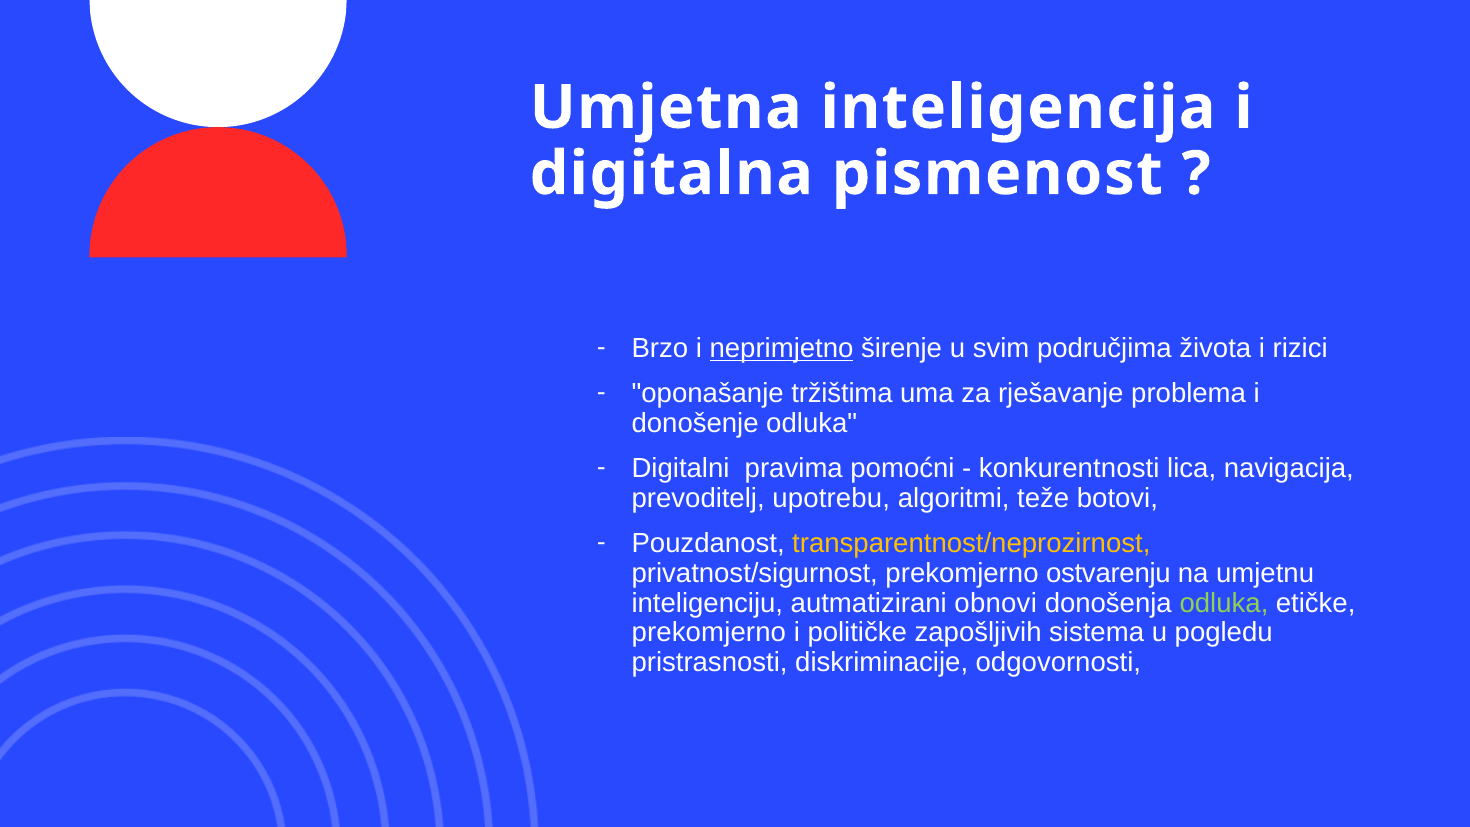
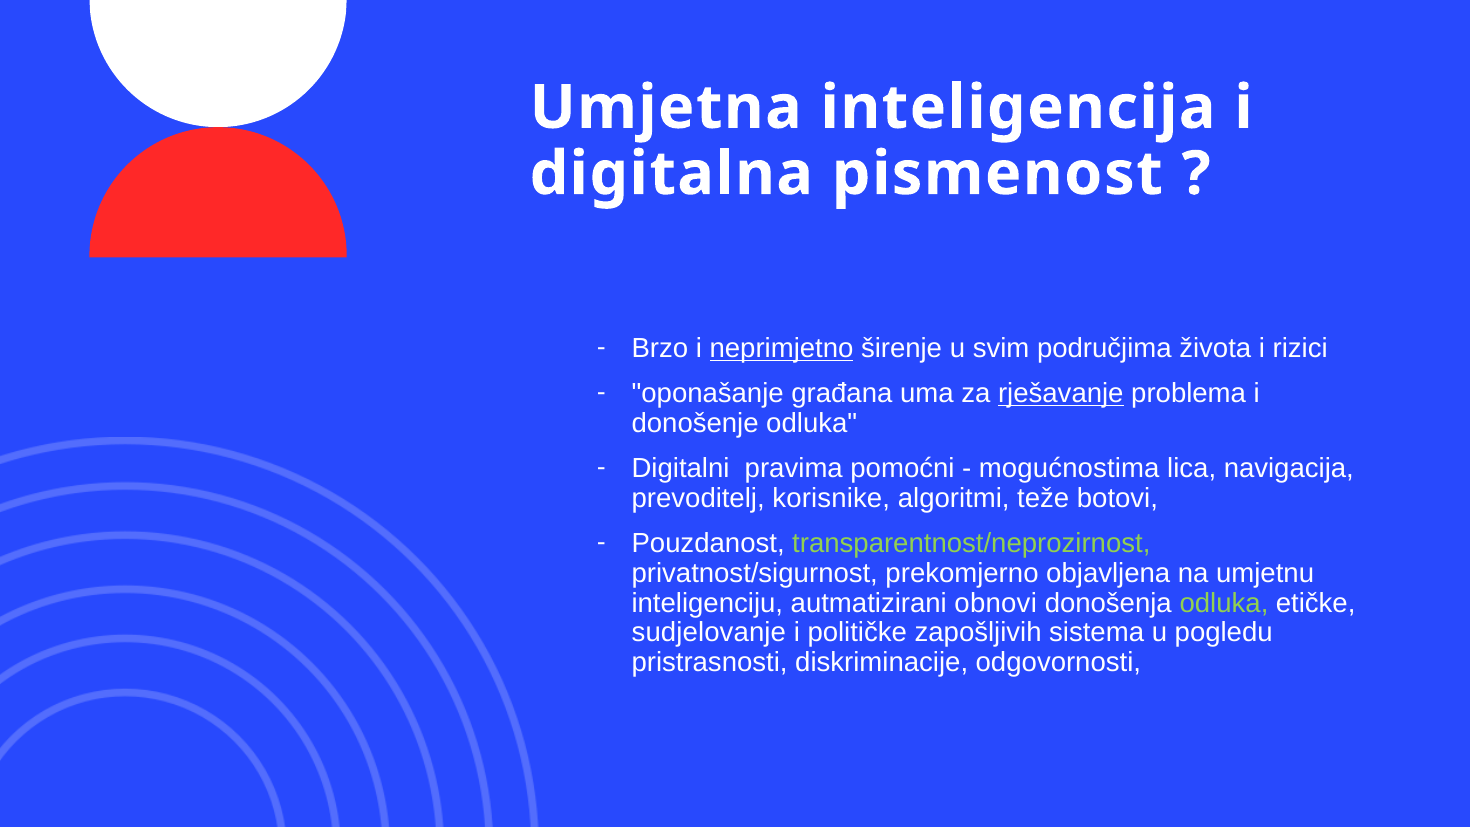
tržištima: tržištima -> građana
rješavanje underline: none -> present
konkurentnosti: konkurentnosti -> mogućnostima
upotrebu: upotrebu -> korisnike
transparentnost/neprozirnost colour: yellow -> light green
ostvarenju: ostvarenju -> objavljena
prekomjerno at (709, 633): prekomjerno -> sudjelovanje
